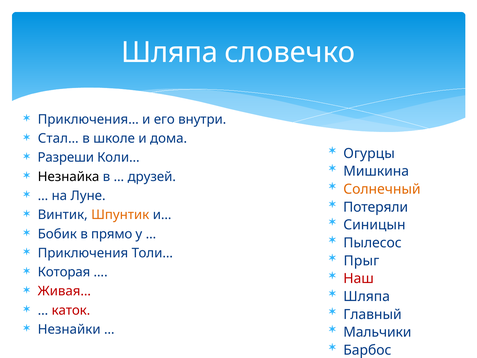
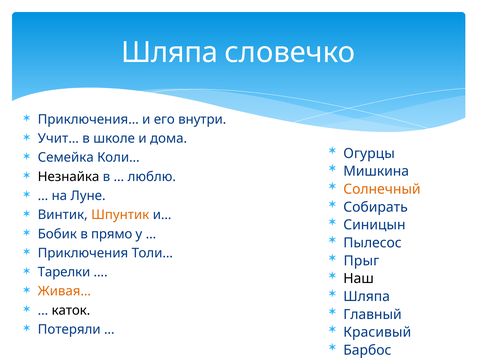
Стал…: Стал… -> Учит…
Разреши: Разреши -> Семейка
друзей: друзей -> люблю
Потеряли: Потеряли -> Собирать
Которая: Которая -> Тарелки
Наш colour: red -> black
Живая… colour: red -> orange
каток colour: red -> black
Незнайки: Незнайки -> Потеряли
Мальчики: Мальчики -> Красивый
